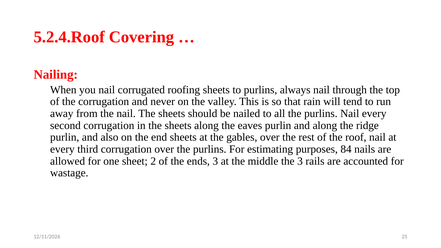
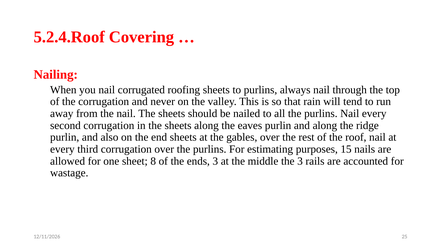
84: 84 -> 15
2: 2 -> 8
